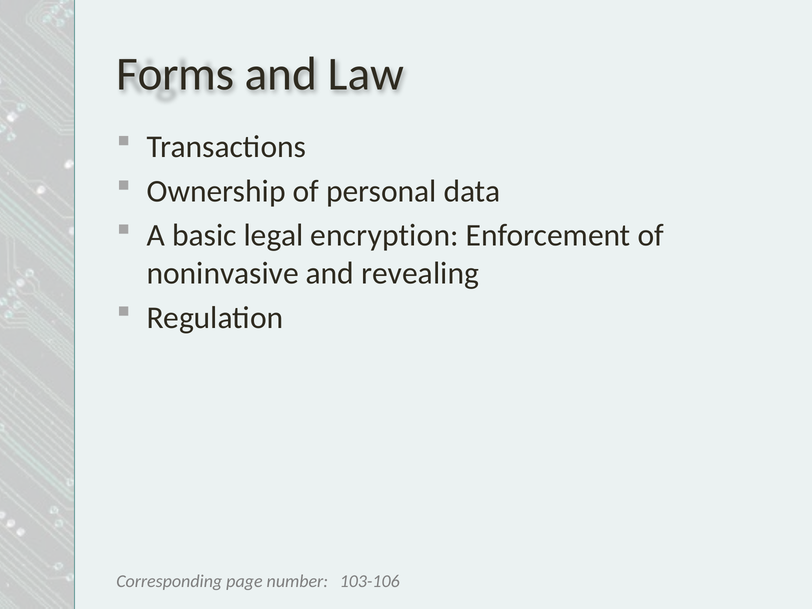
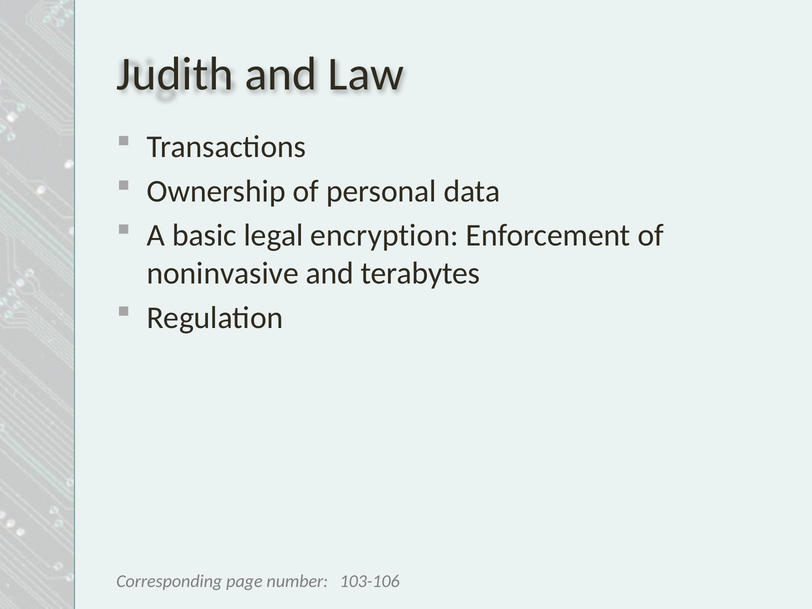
Forms: Forms -> Judith
revealing: revealing -> terabytes
